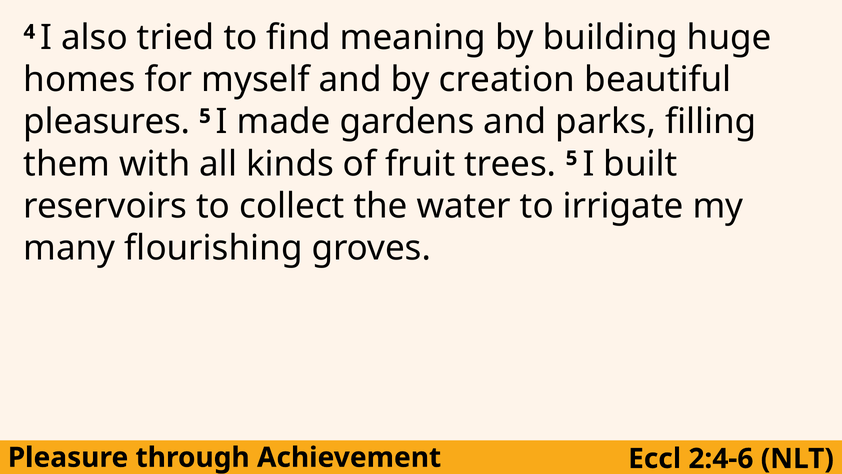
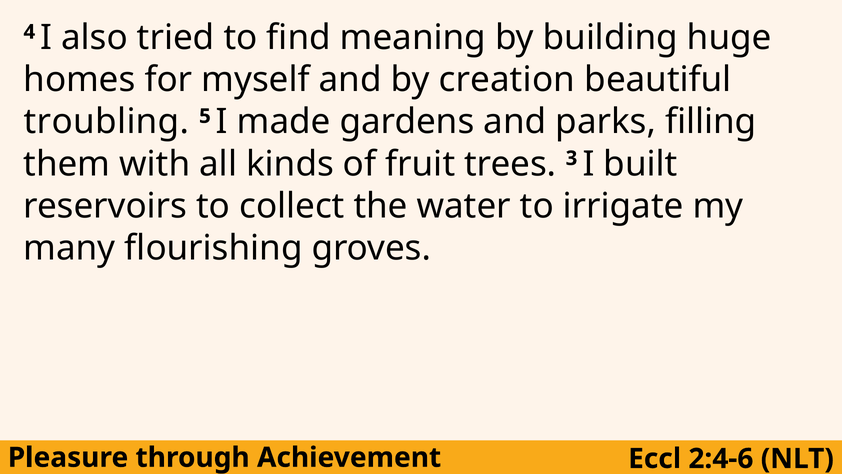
pleasures: pleasures -> troubling
trees 5: 5 -> 3
